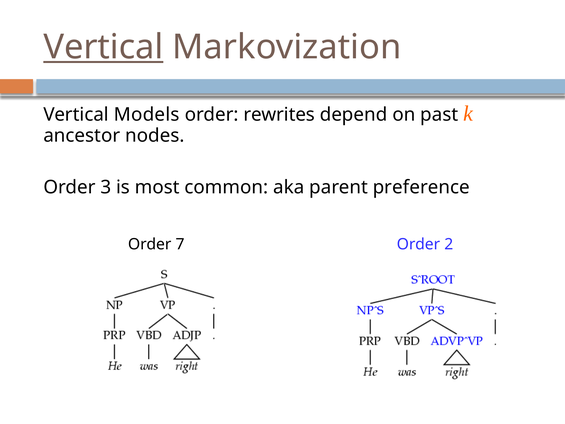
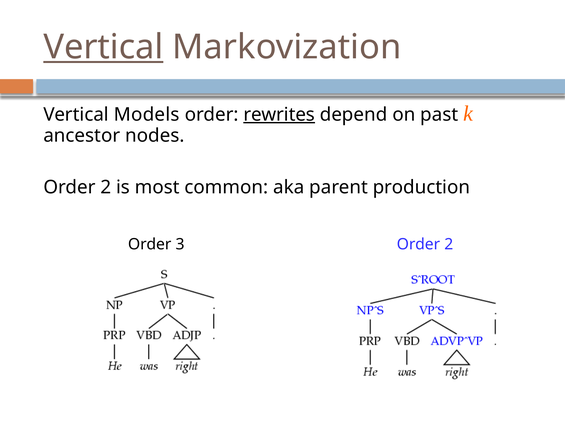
rewrites underline: none -> present
3 at (106, 187): 3 -> 2
preference: preference -> production
7: 7 -> 3
